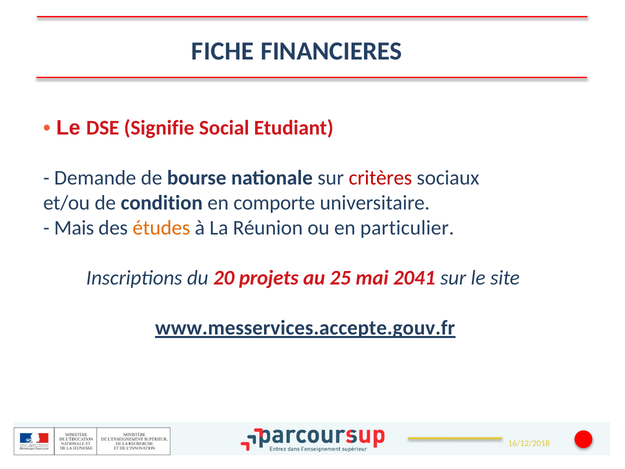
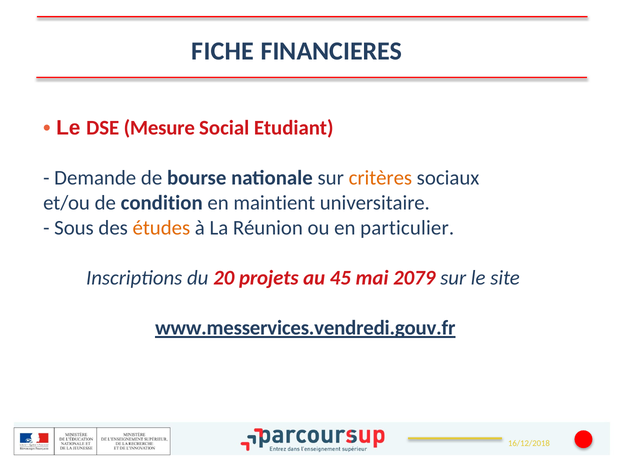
Signifie: Signifie -> Mesure
critères colour: red -> orange
comporte: comporte -> maintient
Mais: Mais -> Sous
25: 25 -> 45
2041: 2041 -> 2079
www.messervices.accepte.gouv.fr: www.messervices.accepte.gouv.fr -> www.messervices.vendredi.gouv.fr
